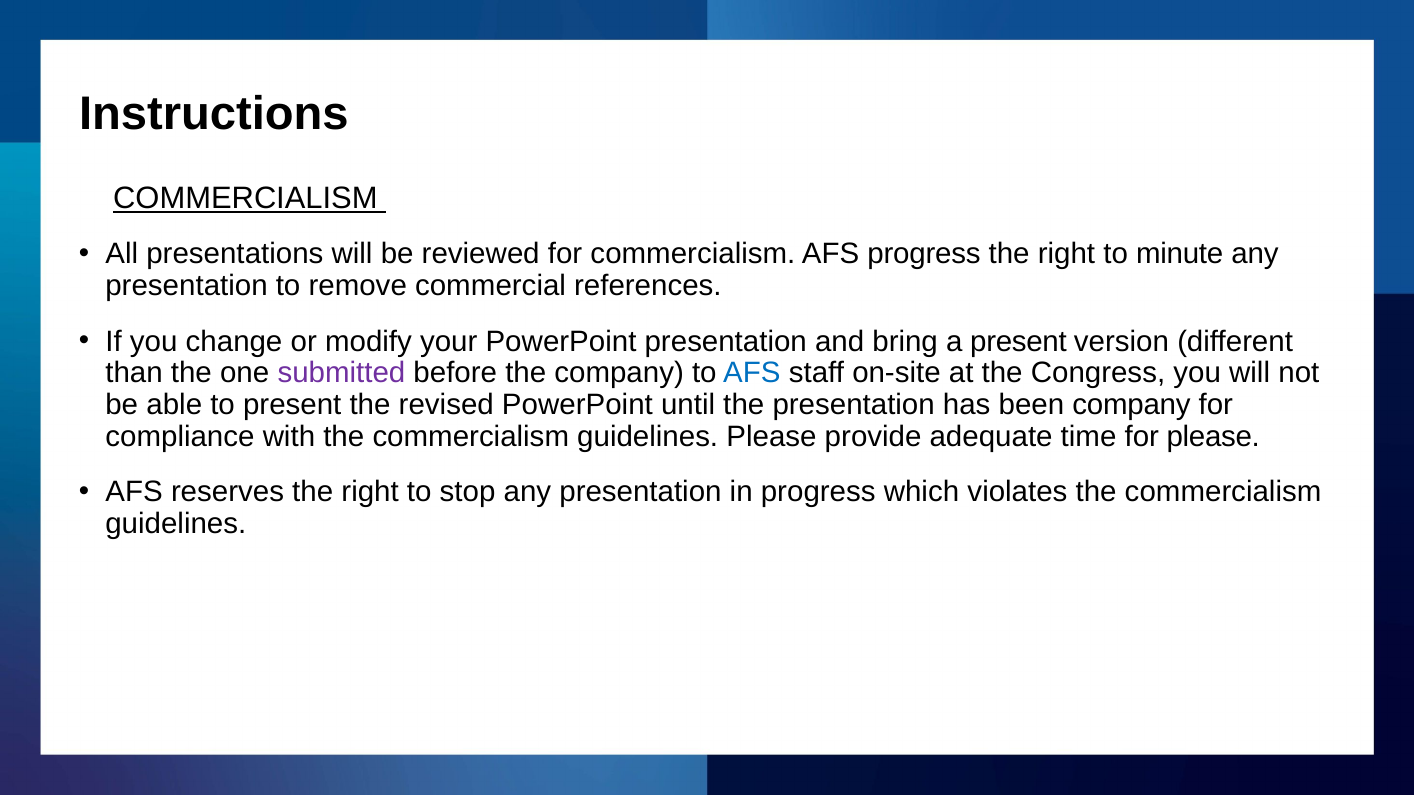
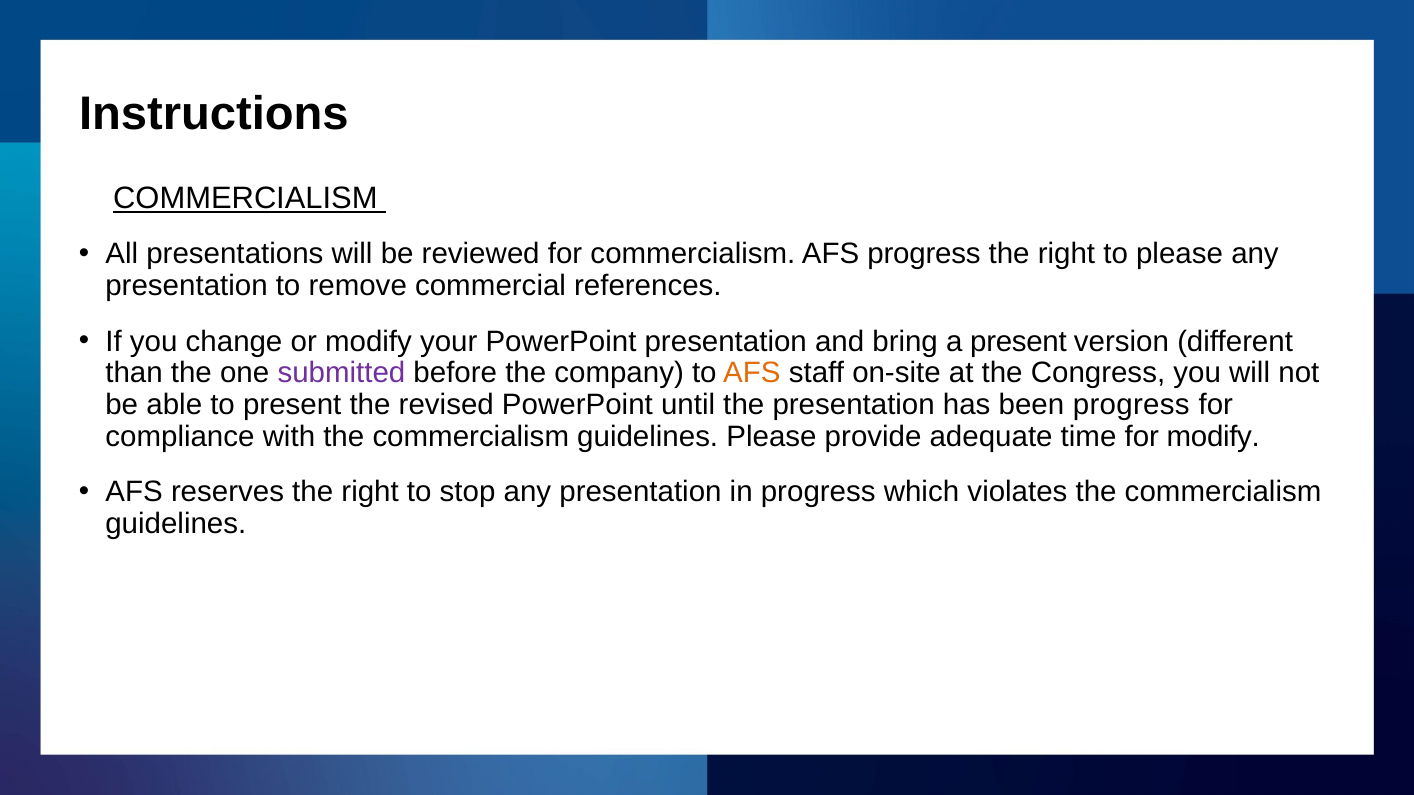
to minute: minute -> please
AFS at (752, 373) colour: blue -> orange
been company: company -> progress
for please: please -> modify
